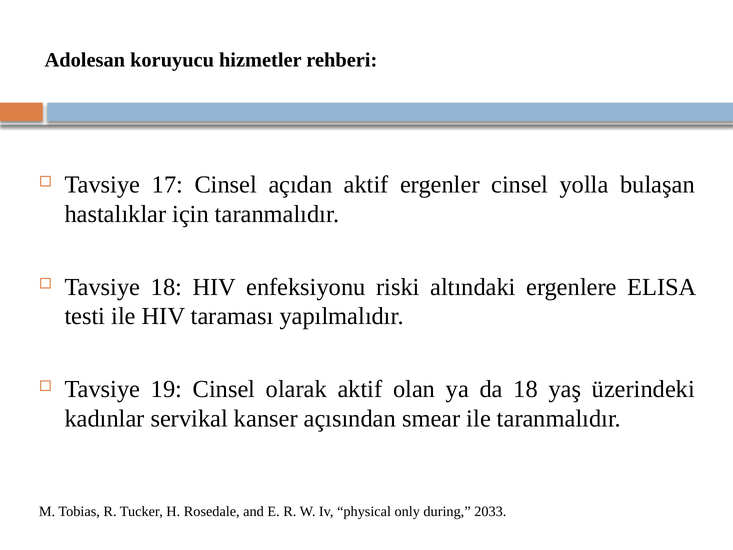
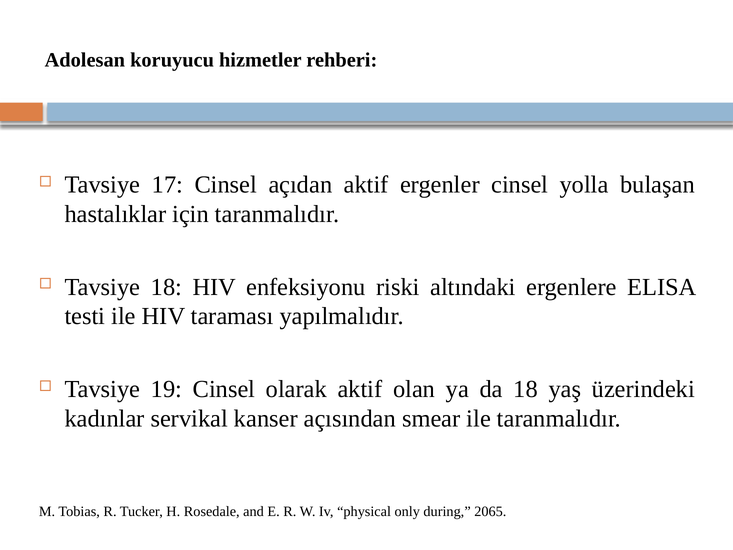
2033: 2033 -> 2065
